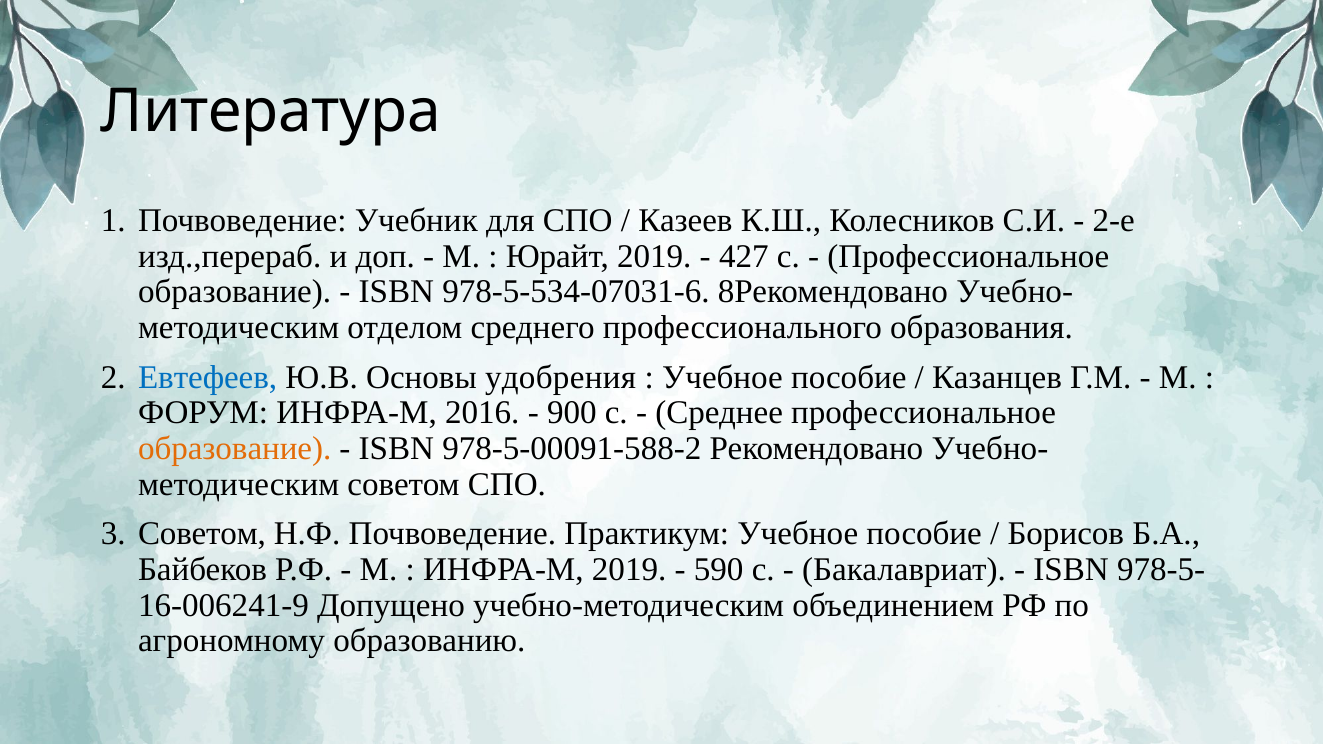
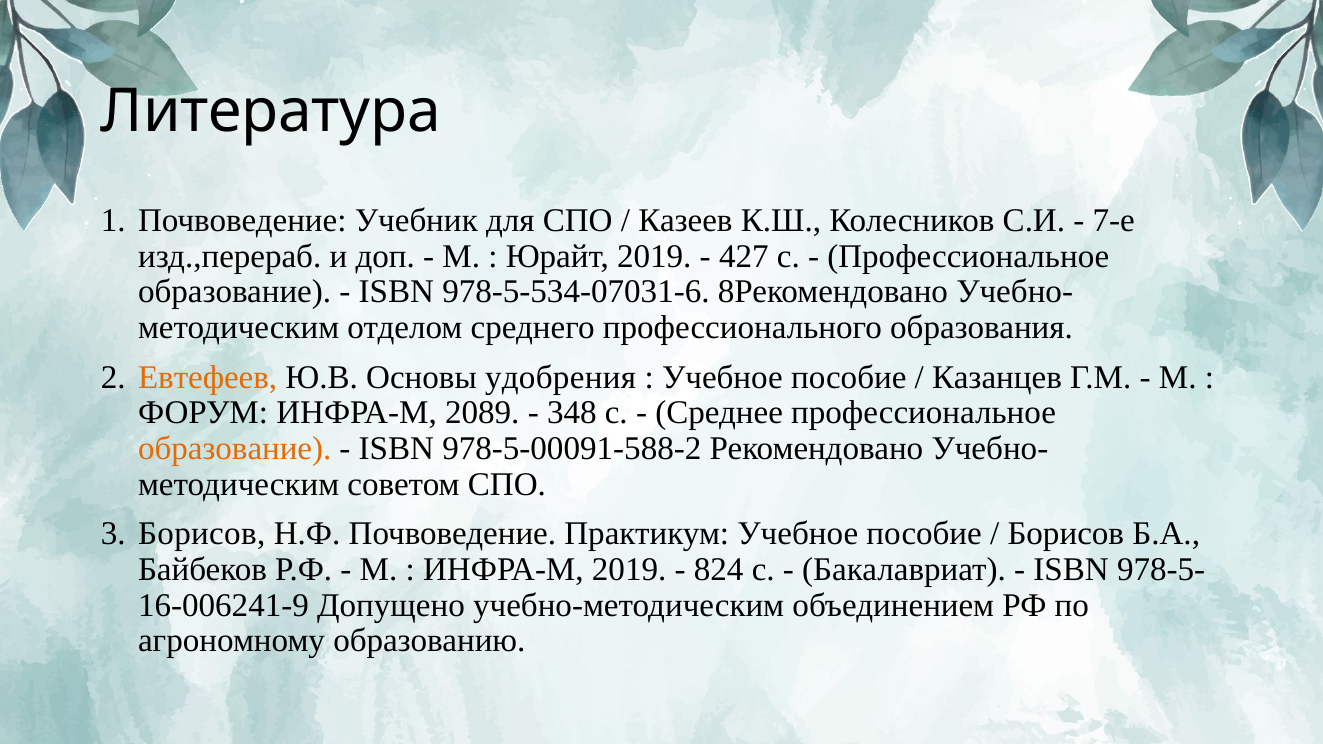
2-е: 2-е -> 7-е
Евтефеев colour: blue -> orange
2016: 2016 -> 2089
900: 900 -> 348
Советом at (202, 534): Советом -> Борисов
590: 590 -> 824
